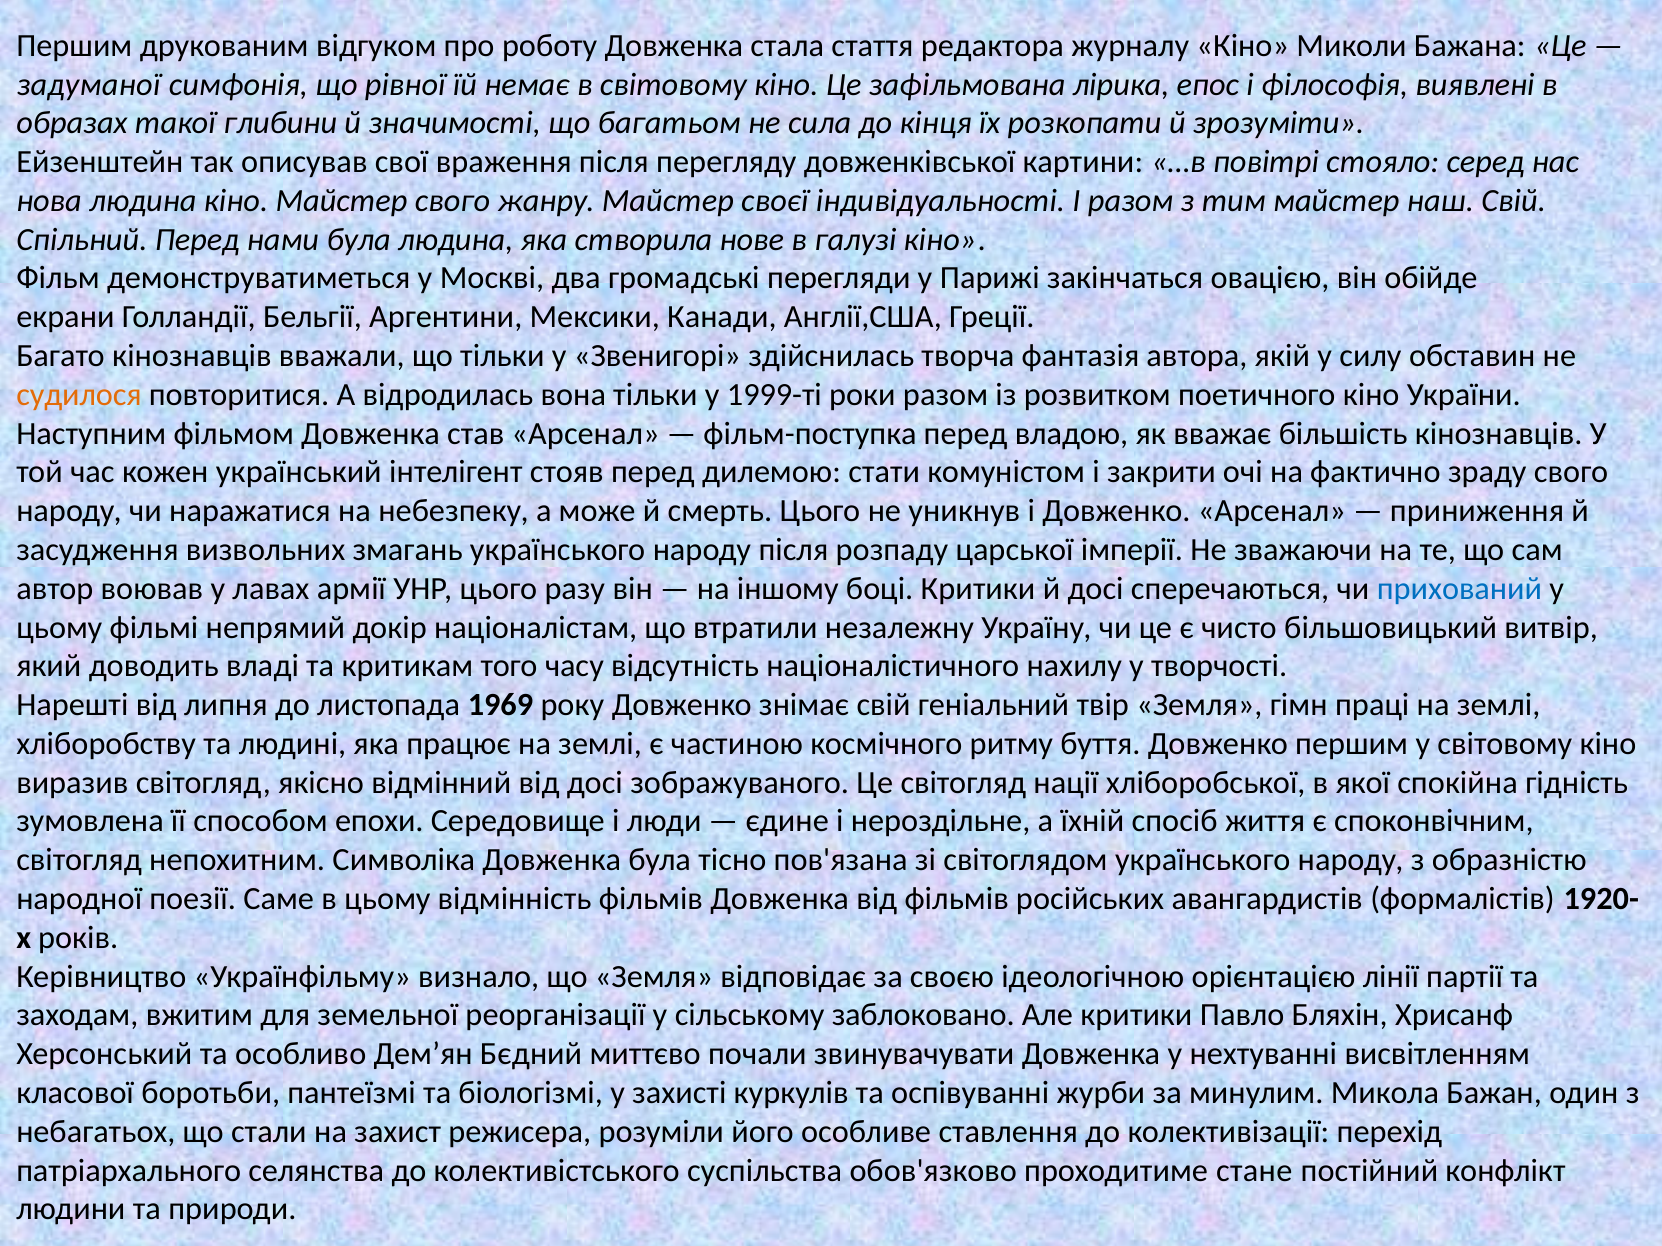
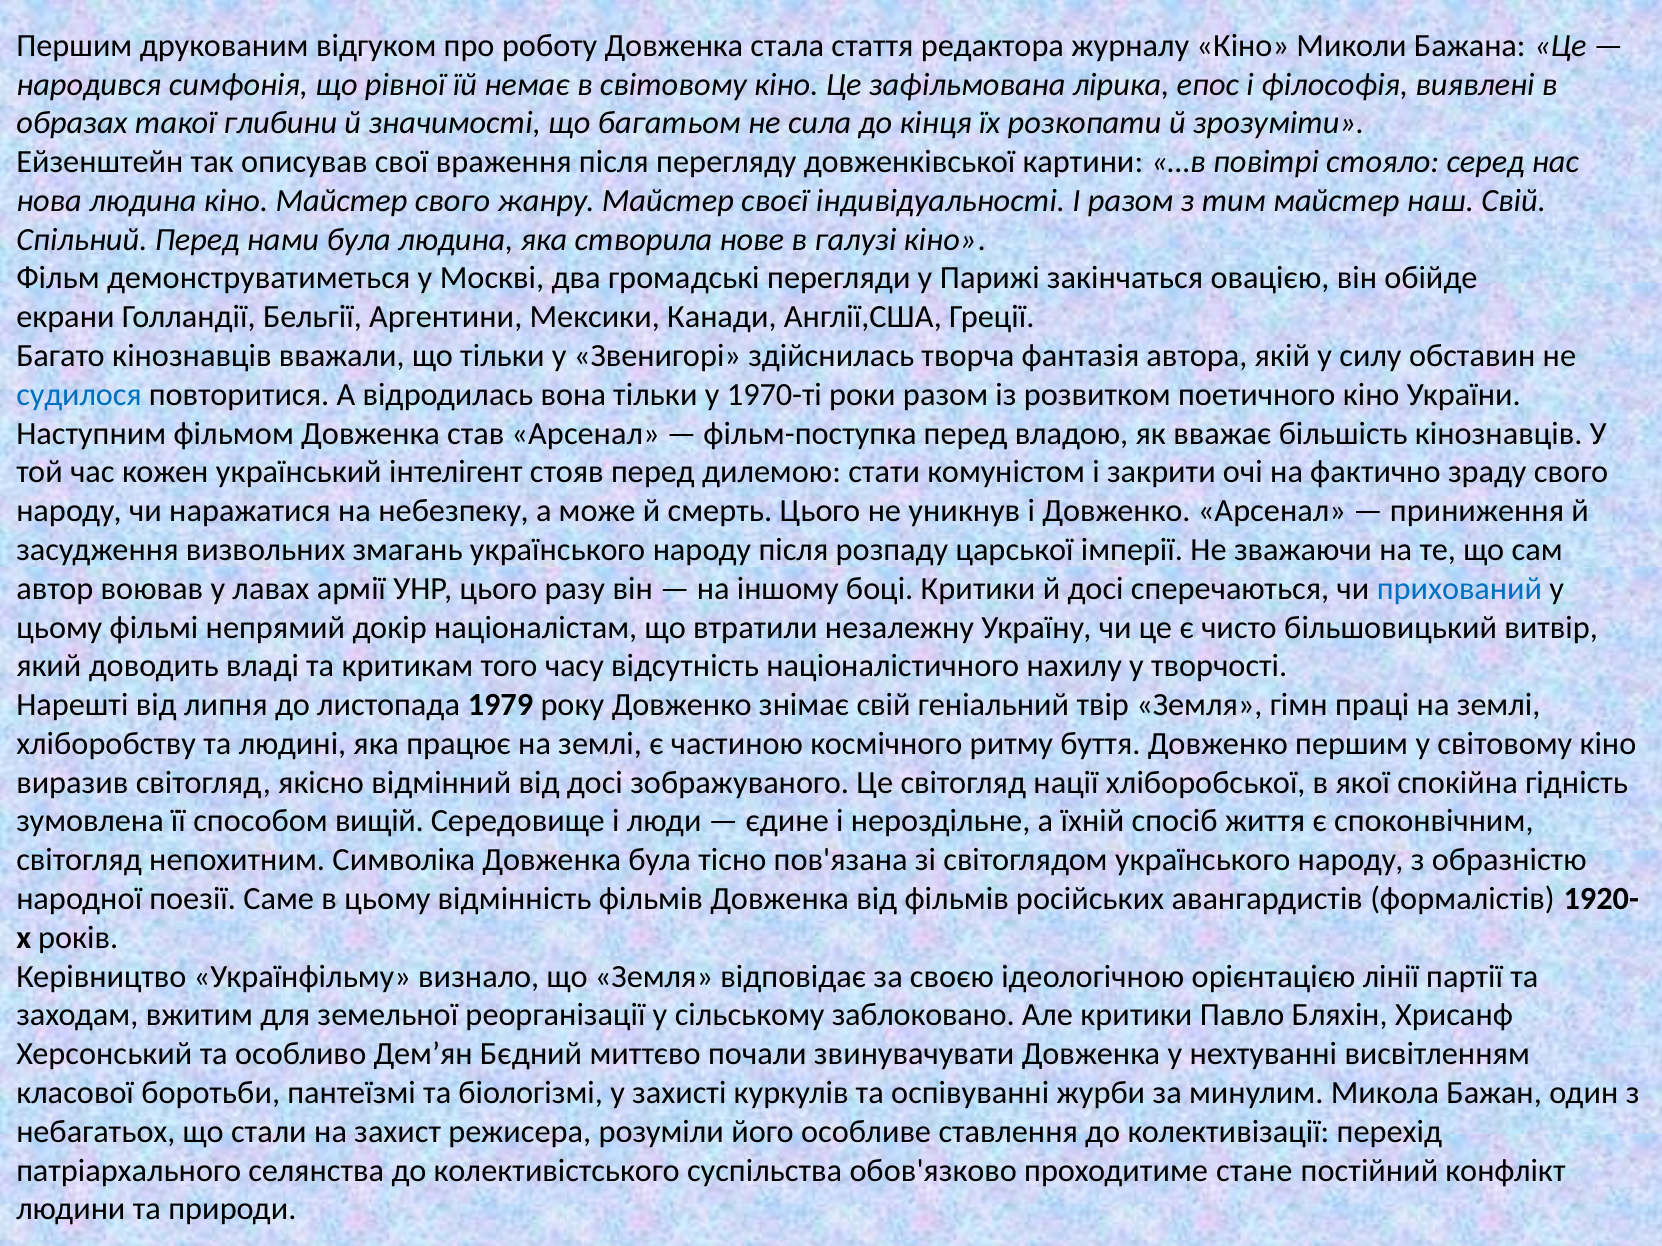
задуманої: задуманої -> народився
судилося colour: orange -> blue
1999-ті: 1999-ті -> 1970-ті
1969: 1969 -> 1979
епохи: епохи -> вищій
